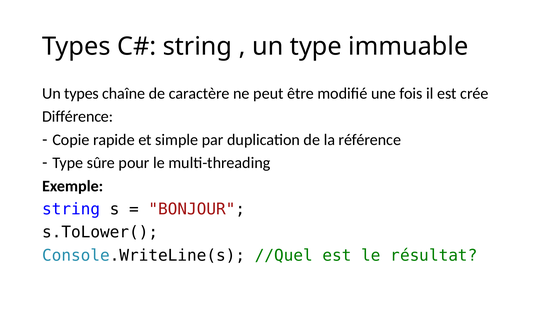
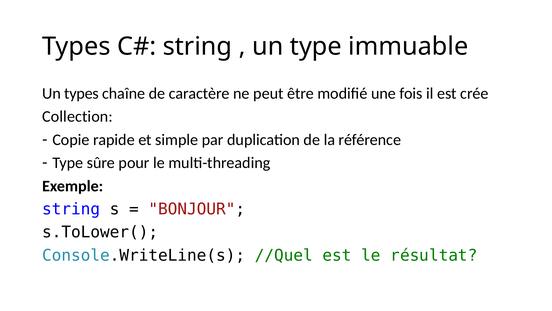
Différence: Différence -> Collection
